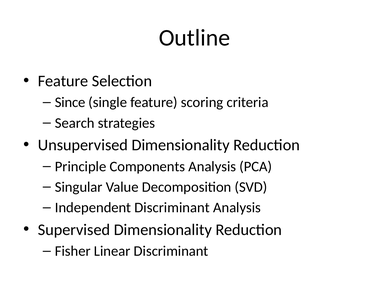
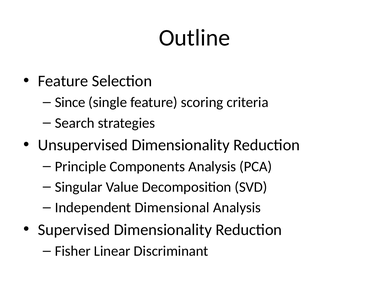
Independent Discriminant: Discriminant -> Dimensional
